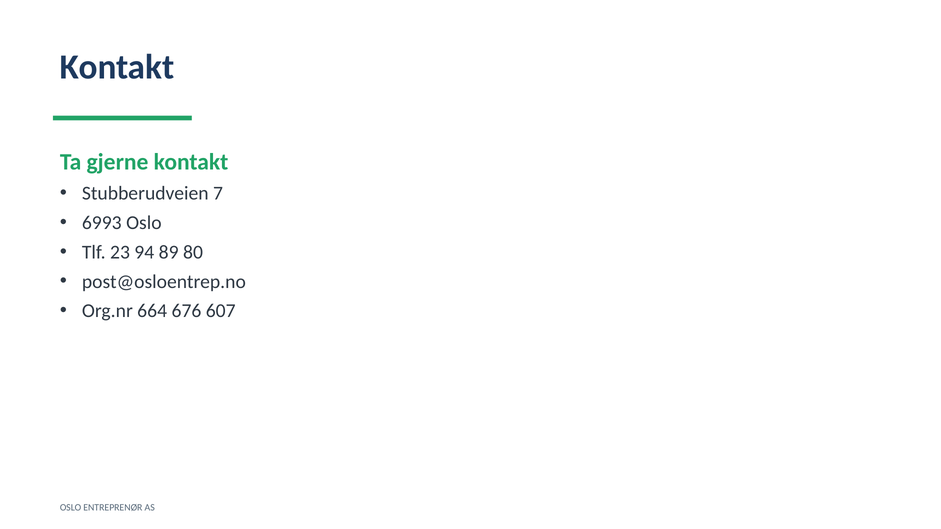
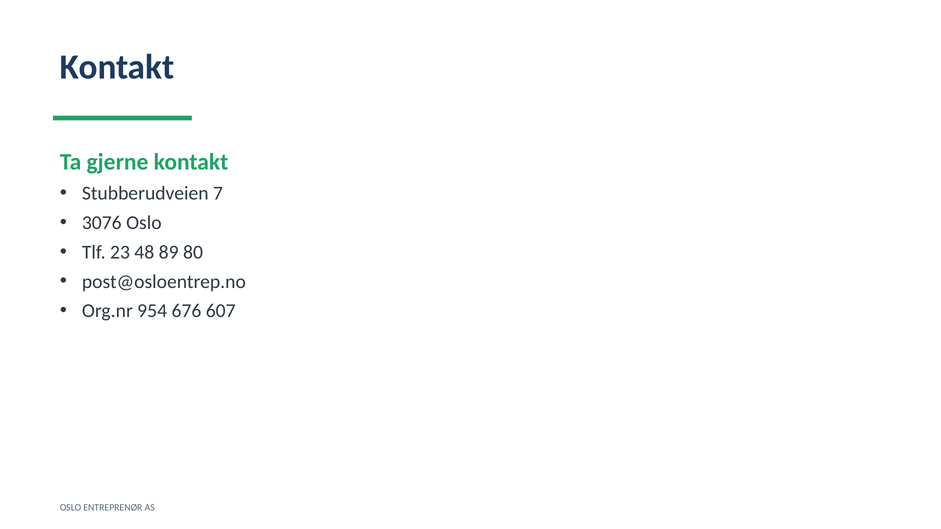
6993: 6993 -> 3076
94: 94 -> 48
664: 664 -> 954
